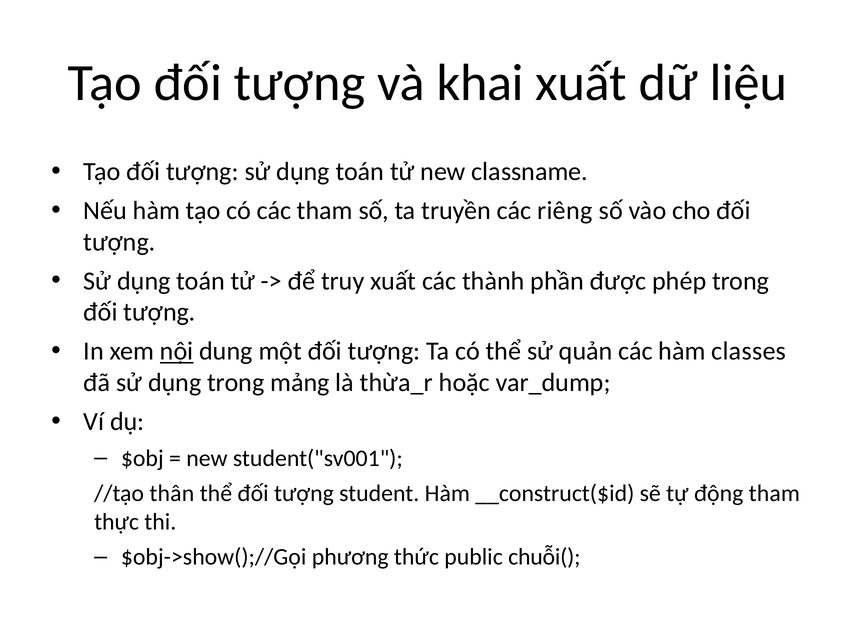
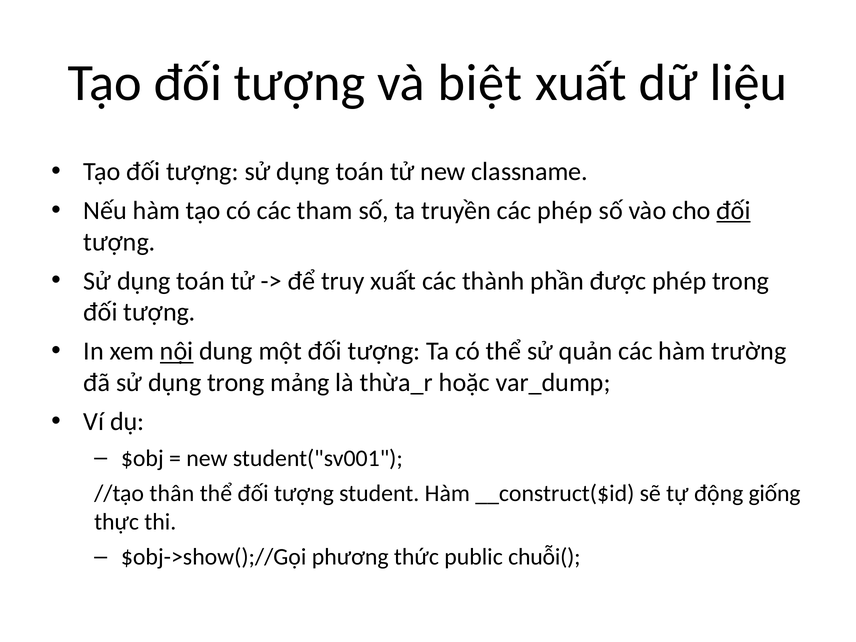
khai: khai -> biệt
các riêng: riêng -> phép
đối at (734, 211) underline: none -> present
classes: classes -> trường
động tham: tham -> giống
